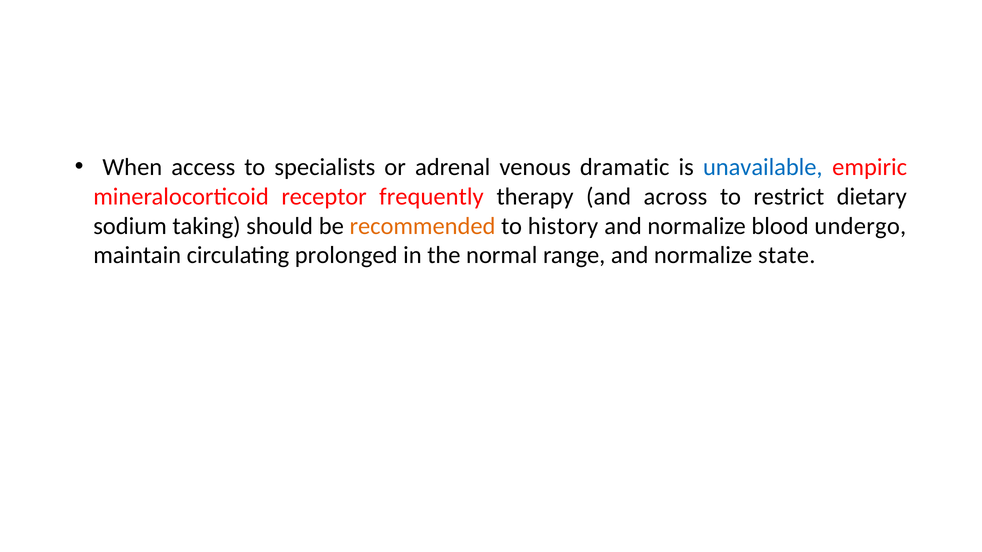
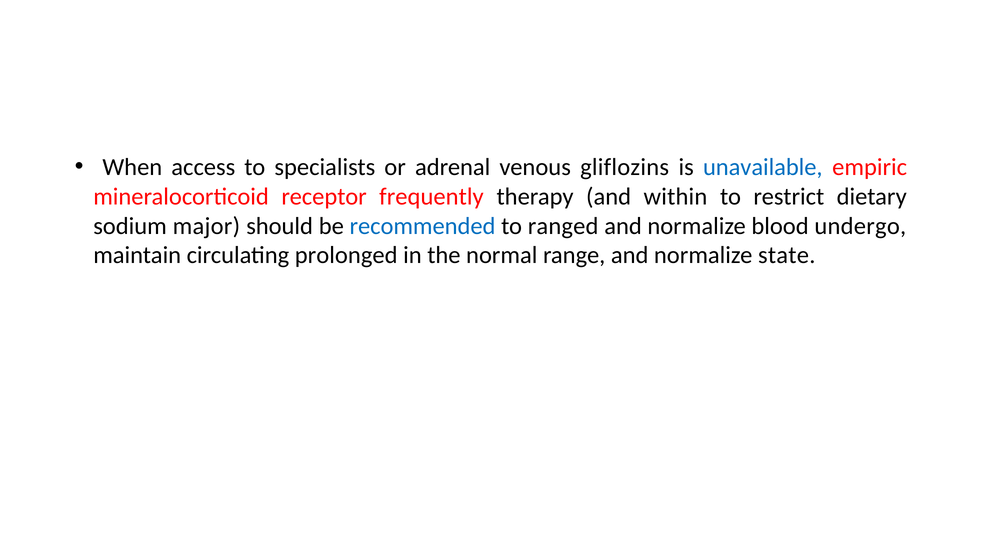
dramatic: dramatic -> gliflozins
across: across -> within
taking: taking -> major
recommended colour: orange -> blue
history: history -> ranged
